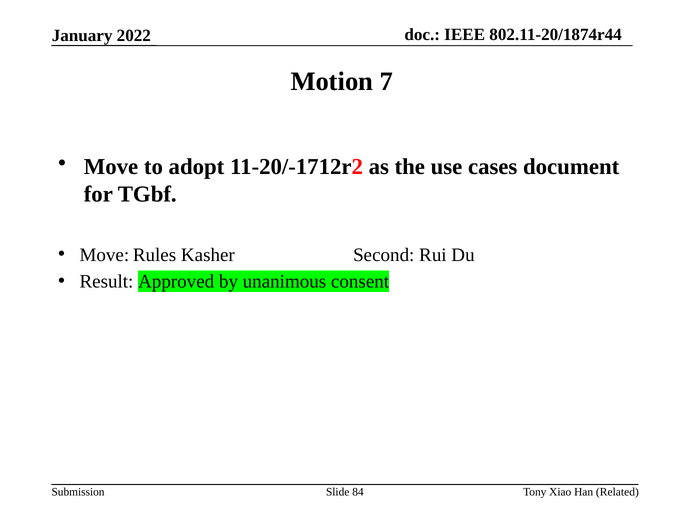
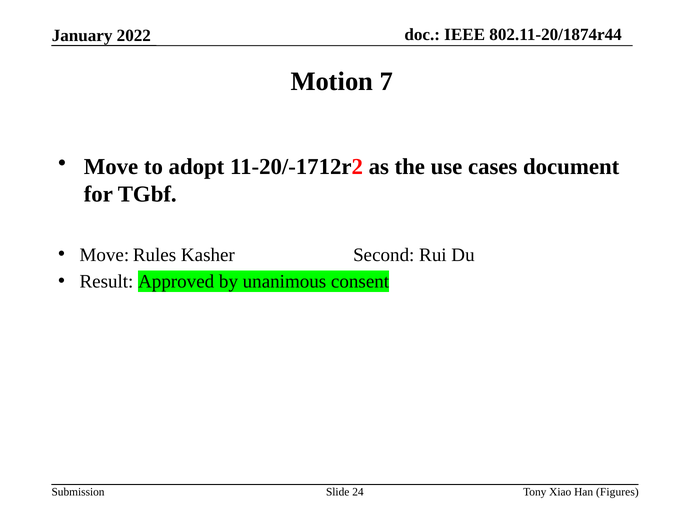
84: 84 -> 24
Related: Related -> Figures
